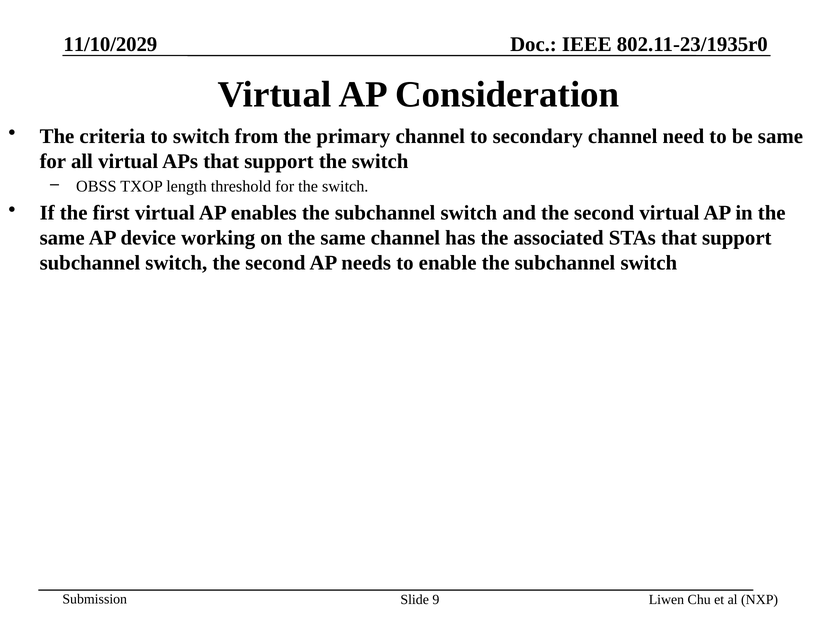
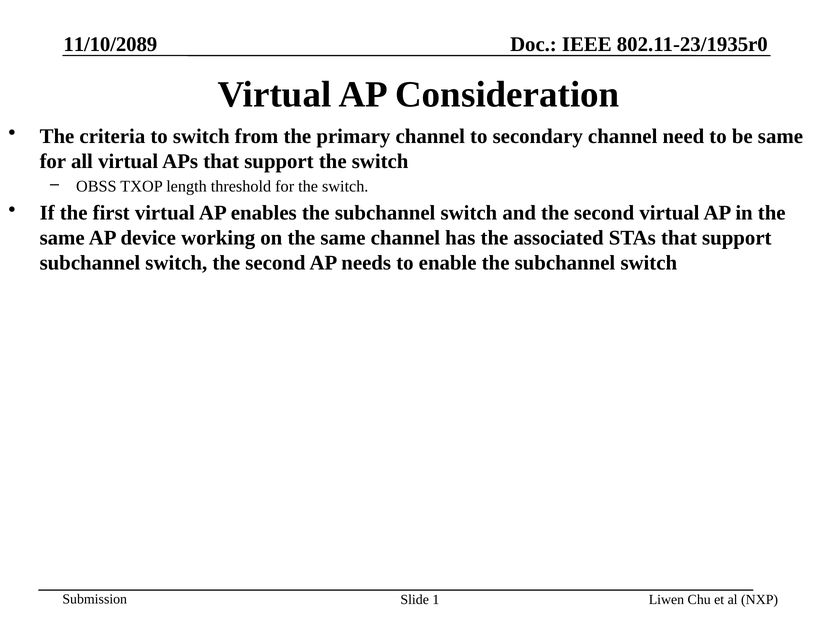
11/10/2029: 11/10/2029 -> 11/10/2089
9: 9 -> 1
